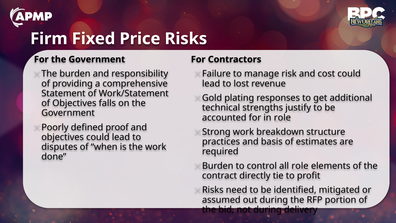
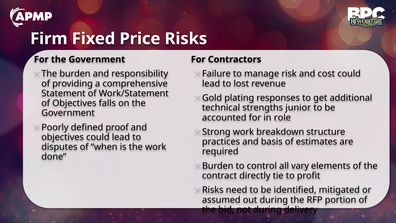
justify: justify -> junior
all role: role -> vary
